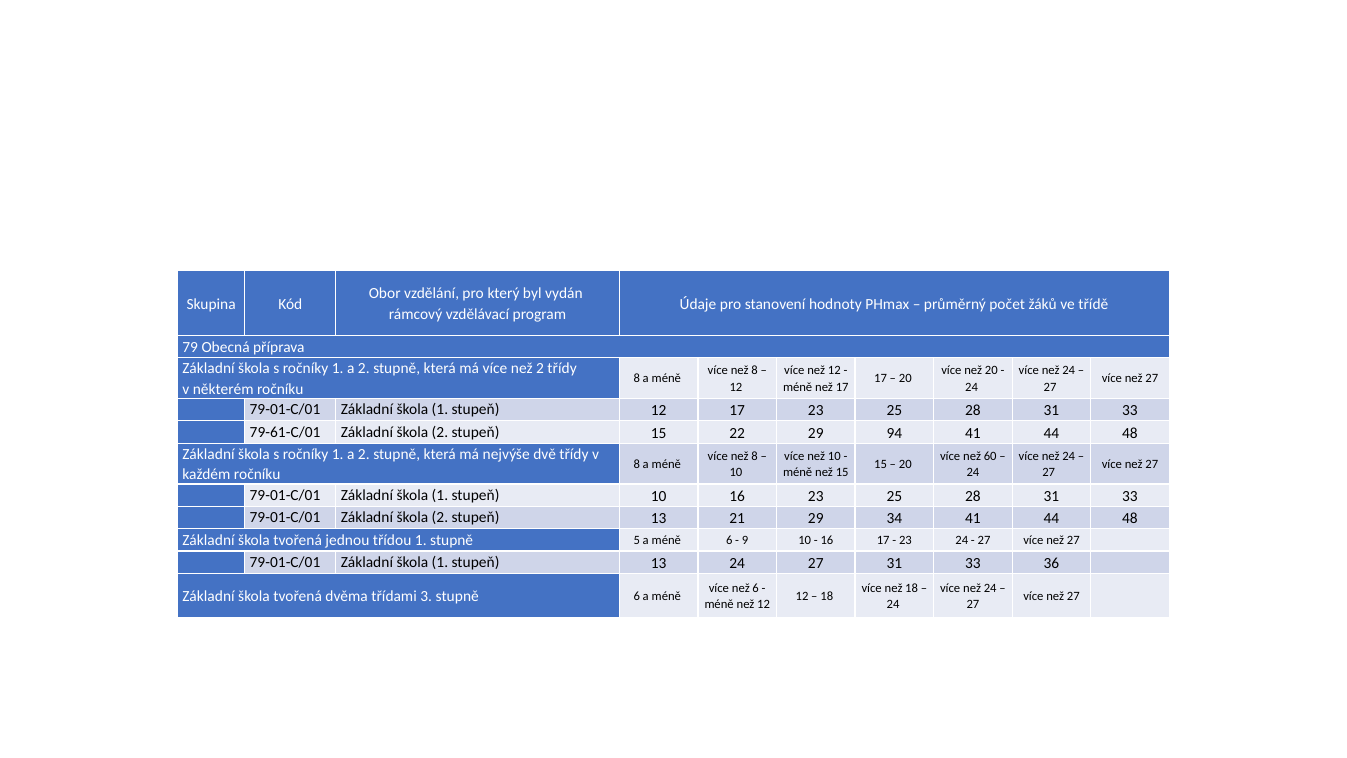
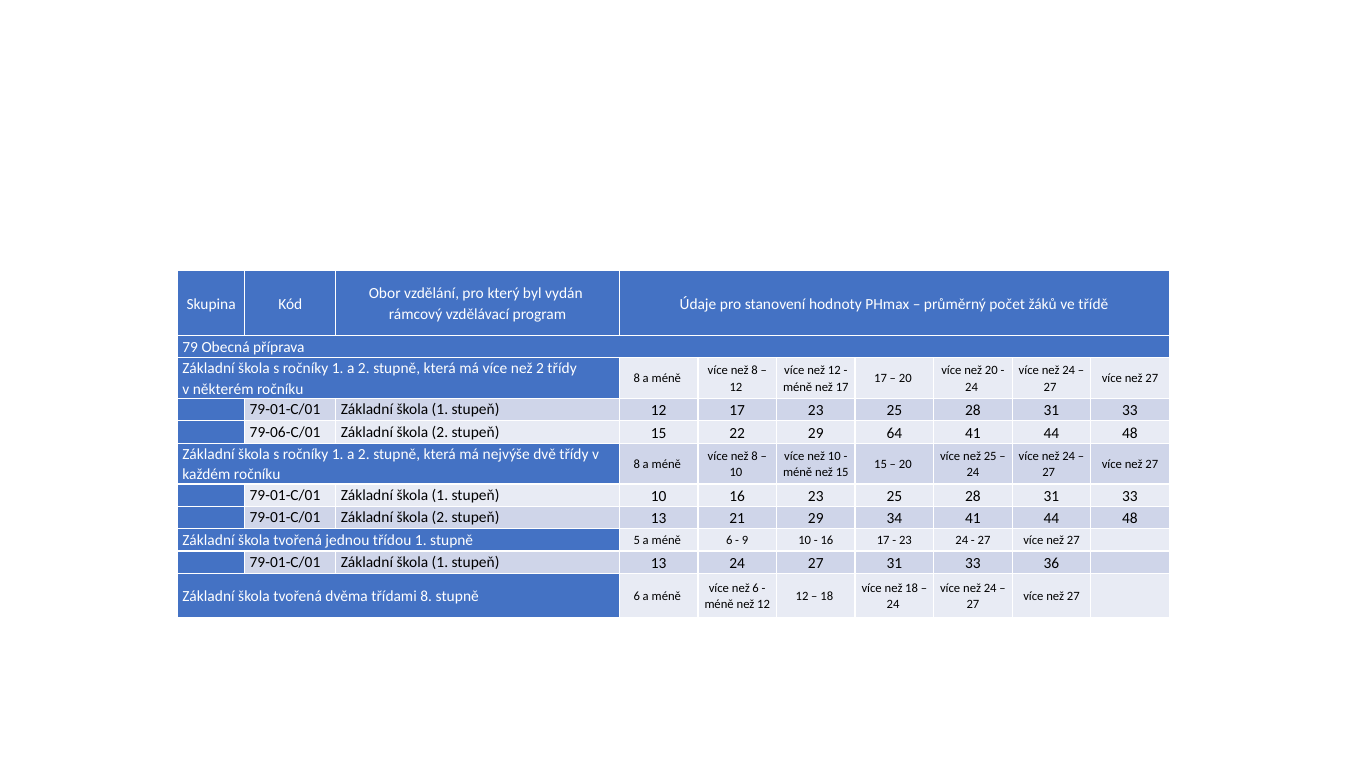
79-61-C/01: 79-61-C/01 -> 79-06-C/01
94: 94 -> 64
než 60: 60 -> 25
třídami 3: 3 -> 8
